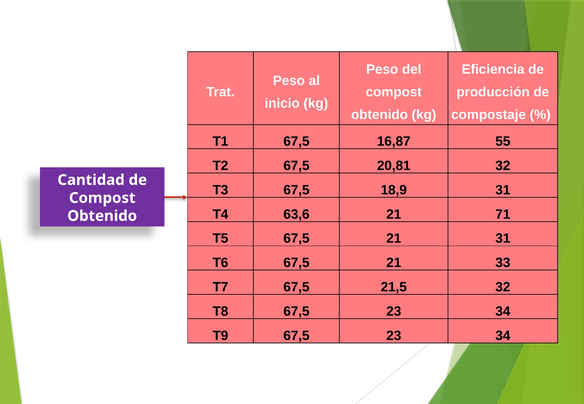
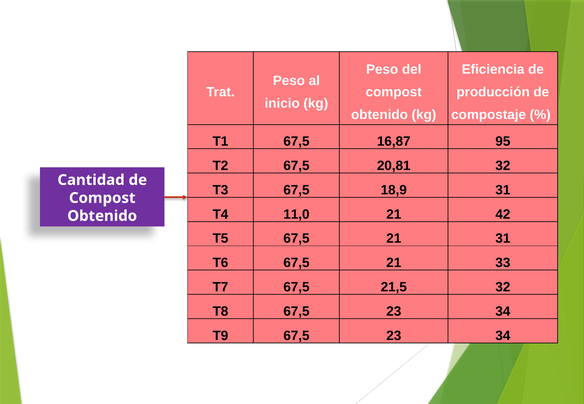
55: 55 -> 95
63,6: 63,6 -> 11,0
71: 71 -> 42
